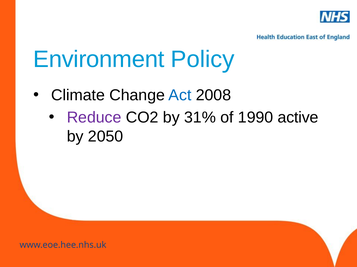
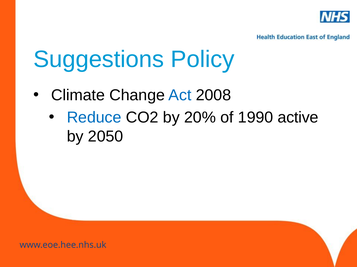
Environment: Environment -> Suggestions
Reduce colour: purple -> blue
31%: 31% -> 20%
